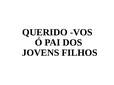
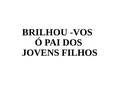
QUERIDO: QUERIDO -> BRILHOU
